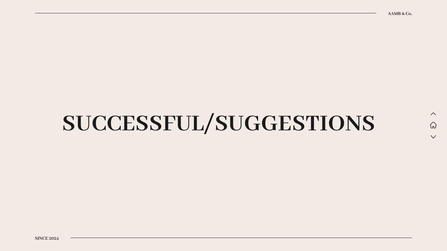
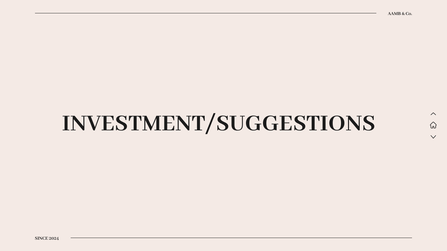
SUCCESSFUL/SUGGESTIONS: SUCCESSFUL/SUGGESTIONS -> INVESTMENT/SUGGESTIONS
